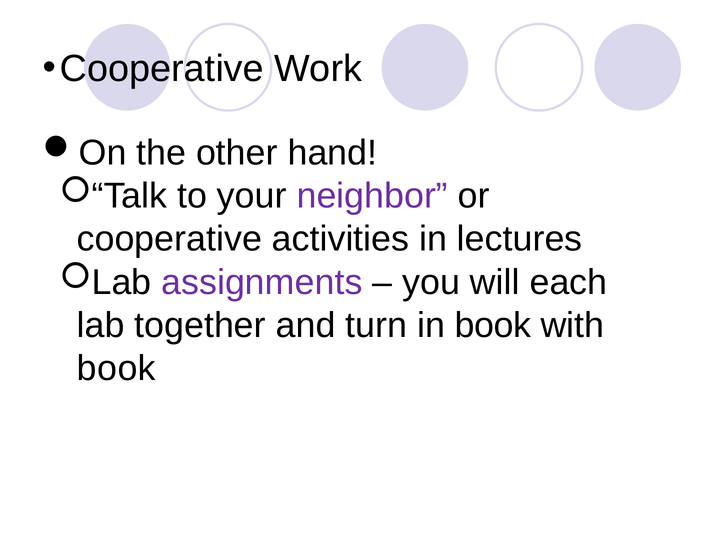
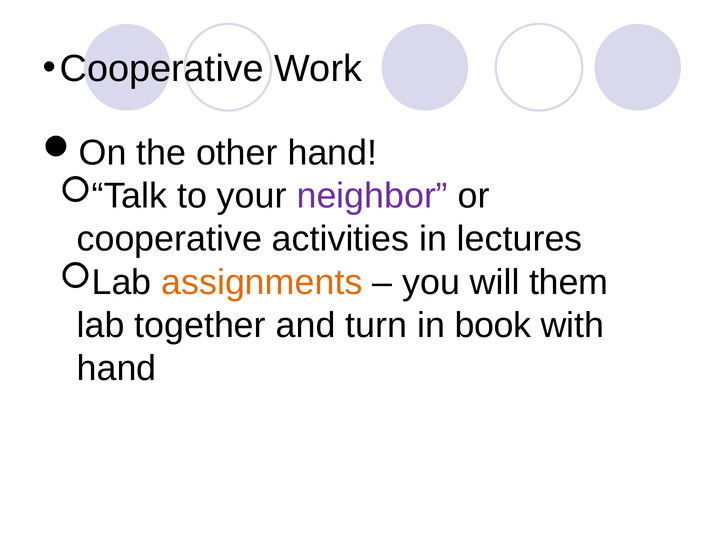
assignments colour: purple -> orange
each: each -> them
book at (116, 368): book -> hand
